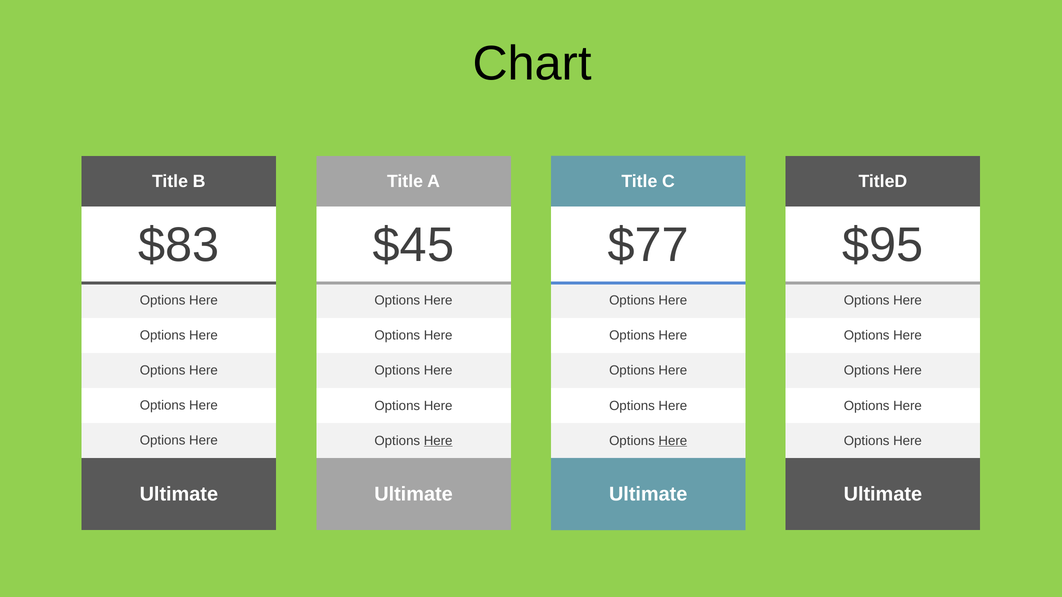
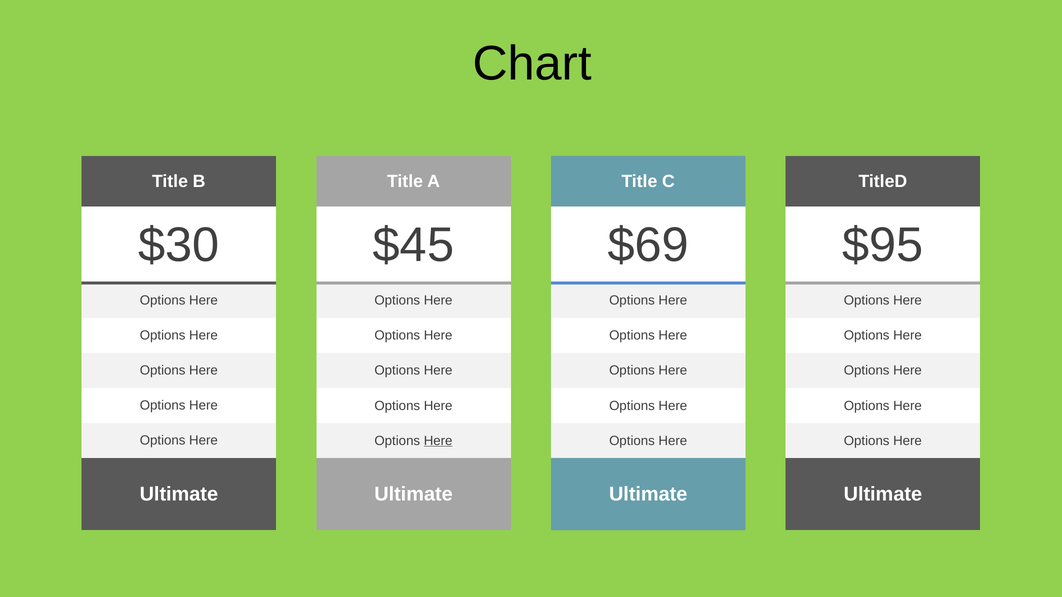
$83: $83 -> $30
$77: $77 -> $69
Here at (673, 441) underline: present -> none
